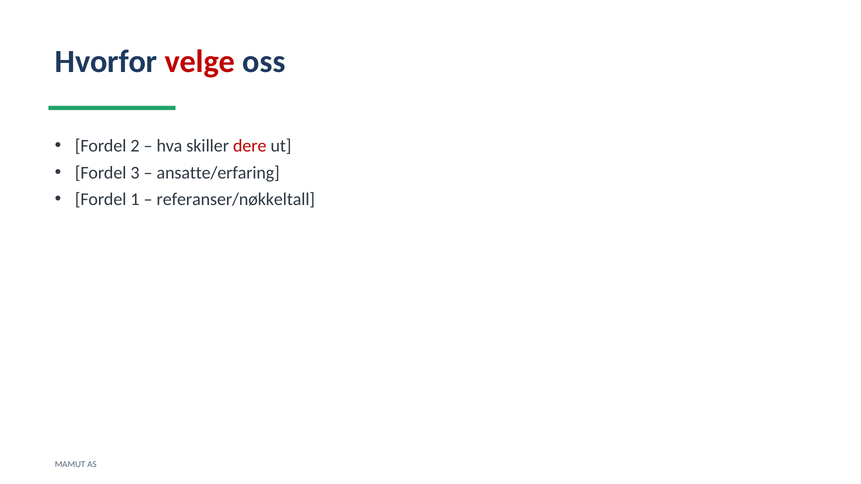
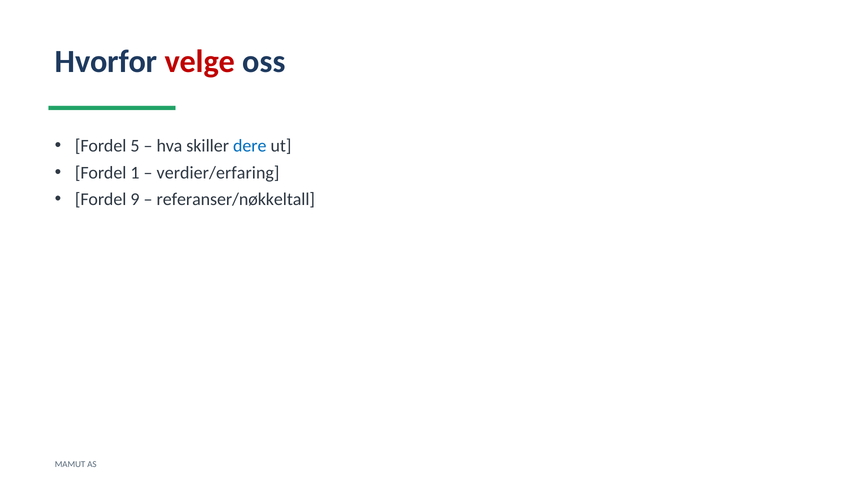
2: 2 -> 5
dere colour: red -> blue
3: 3 -> 1
ansatte/erfaring: ansatte/erfaring -> verdier/erfaring
1: 1 -> 9
